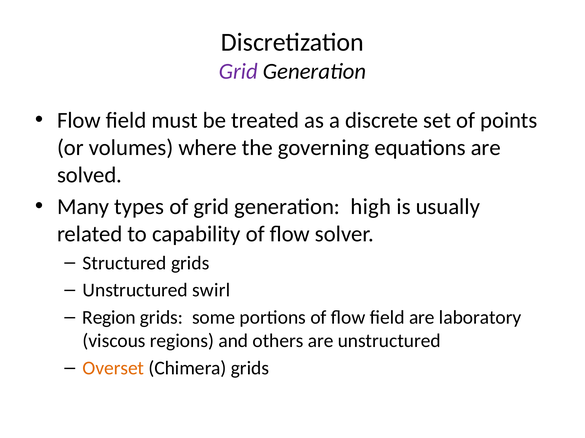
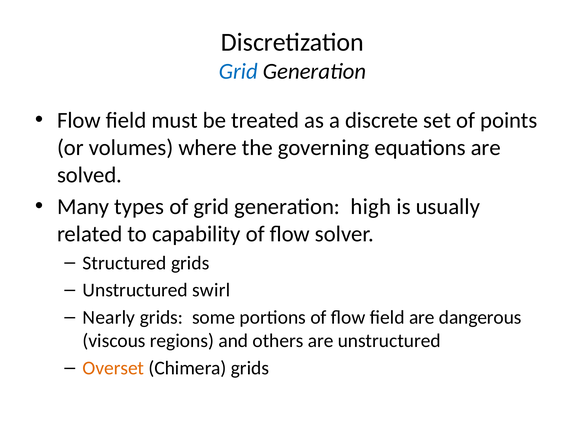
Grid at (238, 71) colour: purple -> blue
Region: Region -> Nearly
laboratory: laboratory -> dangerous
